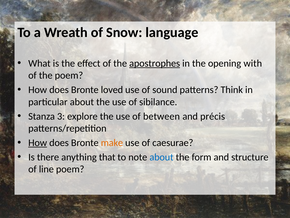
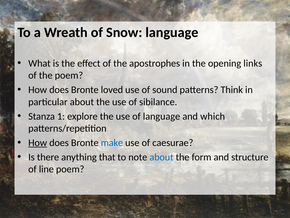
apostrophes underline: present -> none
with: with -> links
3: 3 -> 1
of between: between -> language
précis: précis -> which
make colour: orange -> blue
